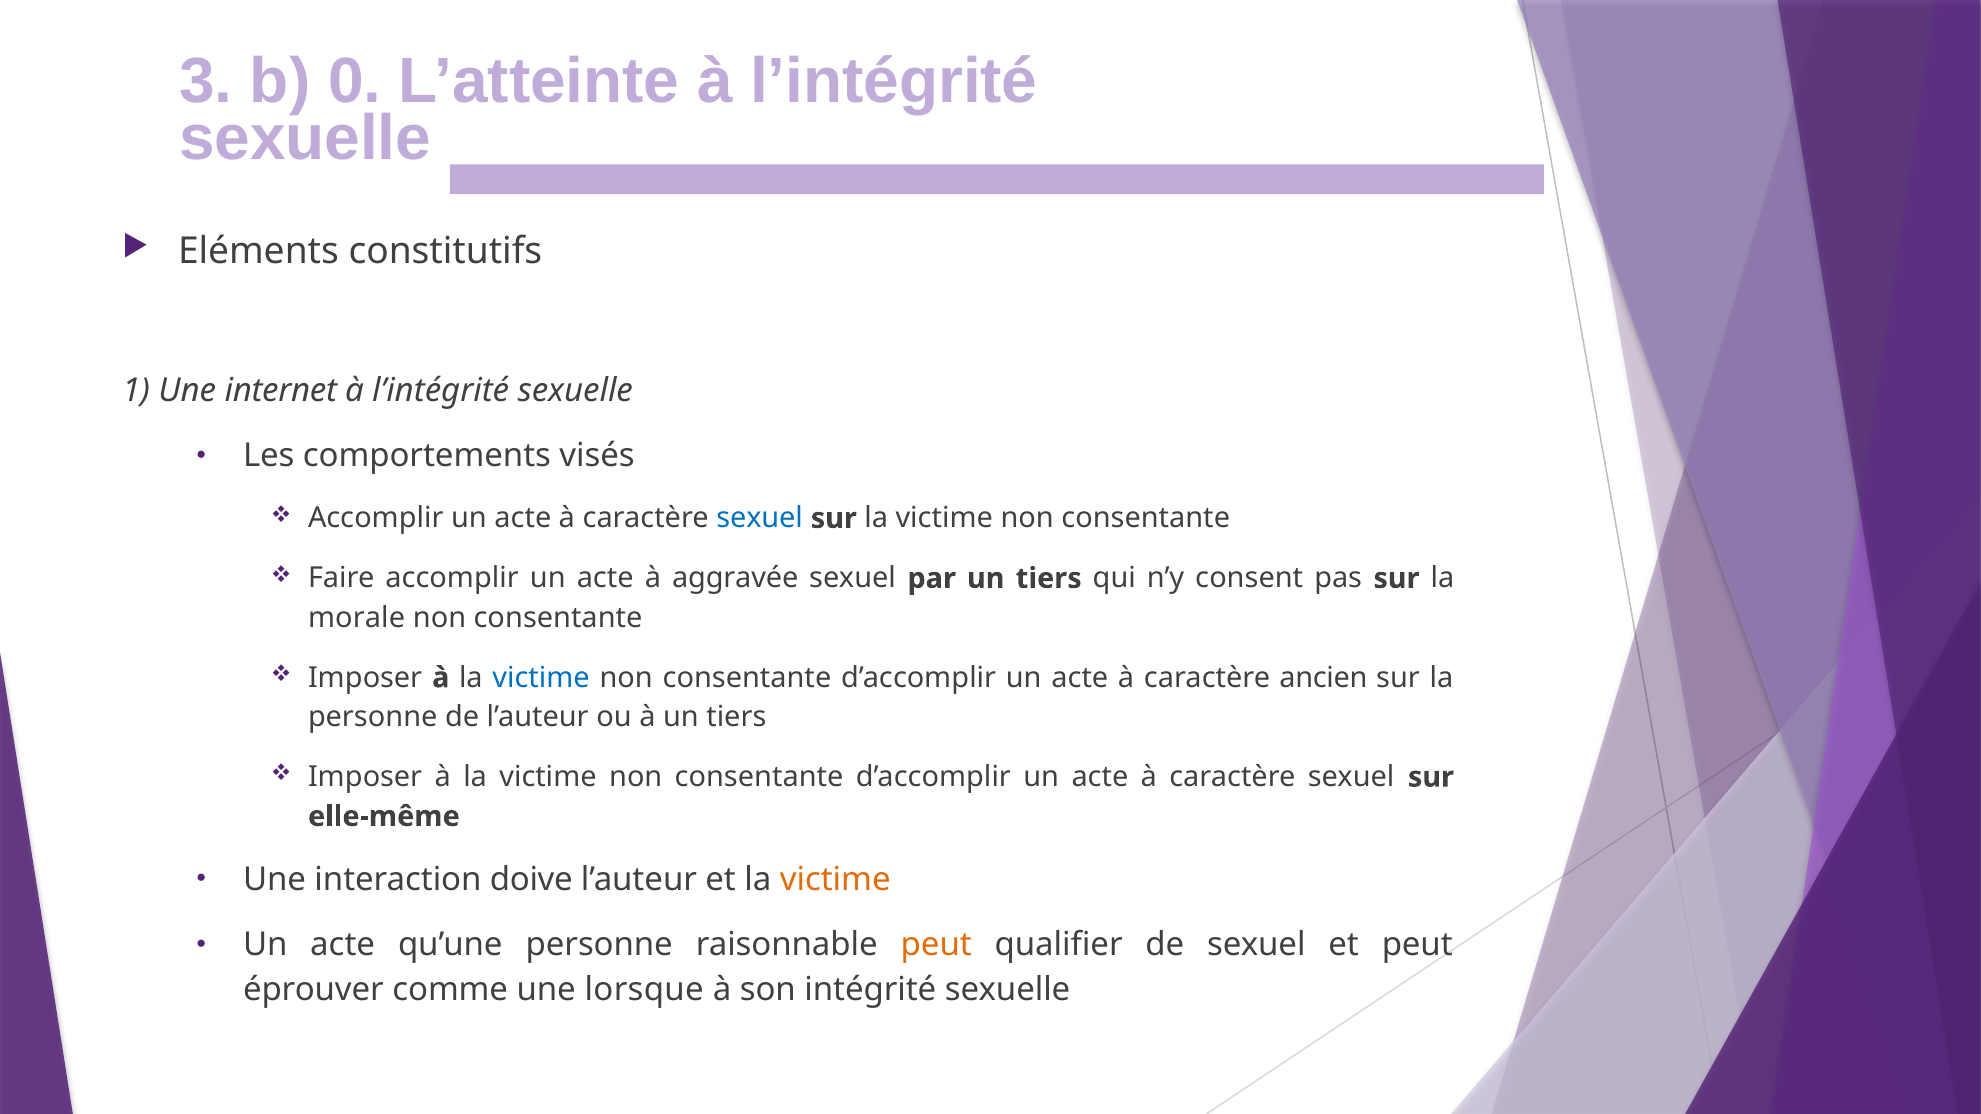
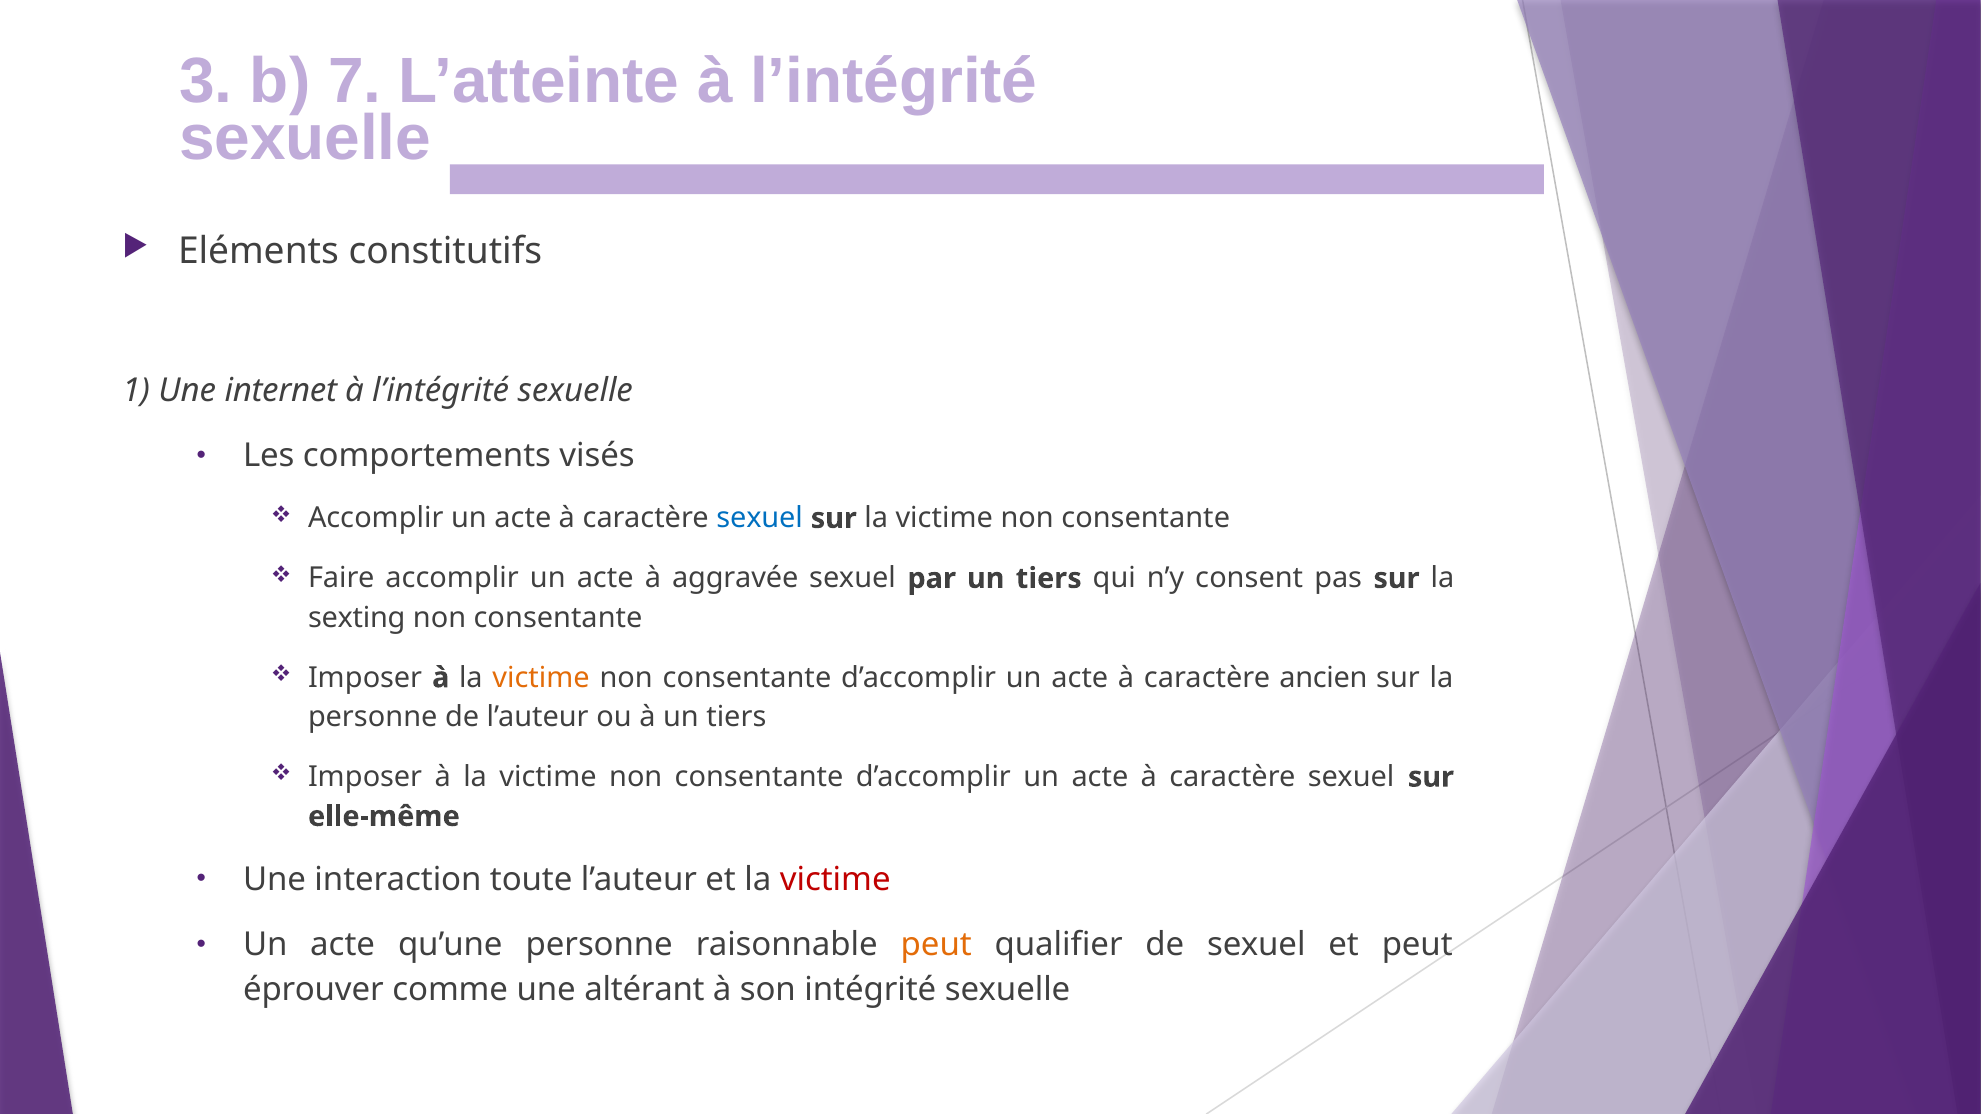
0: 0 -> 7
morale: morale -> sexting
victime at (541, 678) colour: blue -> orange
doive: doive -> toute
victime at (835, 880) colour: orange -> red
lorsque: lorsque -> altérant
